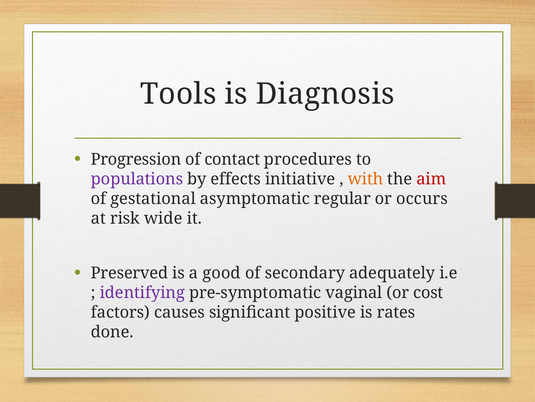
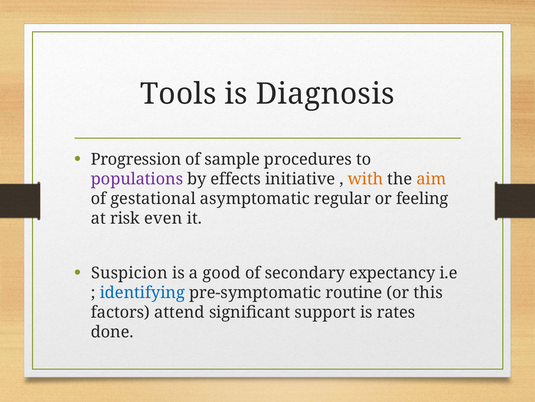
contact: contact -> sample
aim colour: red -> orange
occurs: occurs -> feeling
wide: wide -> even
Preserved: Preserved -> Suspicion
adequately: adequately -> expectancy
identifying colour: purple -> blue
vaginal: vaginal -> routine
cost: cost -> this
causes: causes -> attend
positive: positive -> support
